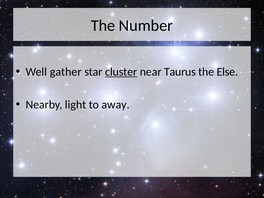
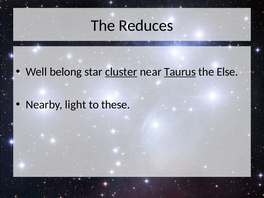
Number: Number -> Reduces
gather: gather -> belong
Taurus underline: none -> present
away: away -> these
